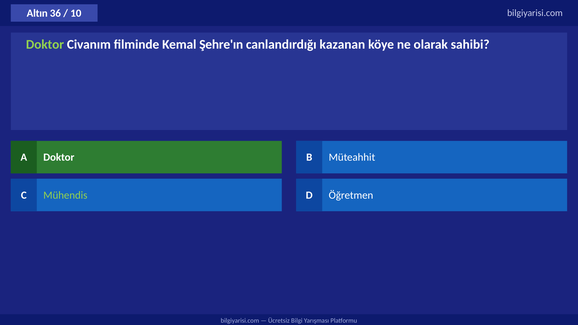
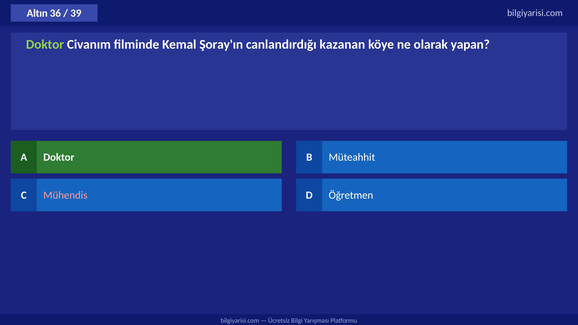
10: 10 -> 39
Şehre'ın: Şehre'ın -> Şoray'ın
sahibi: sahibi -> yapan
Mühendis colour: light green -> pink
